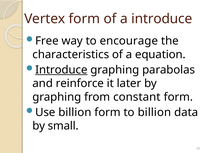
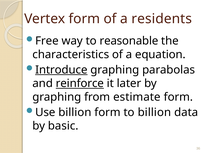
a introduce: introduce -> residents
encourage: encourage -> reasonable
reinforce underline: none -> present
constant: constant -> estimate
small: small -> basic
